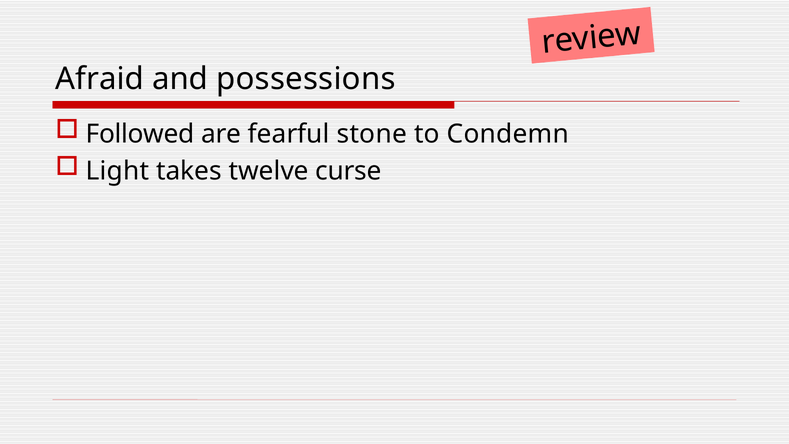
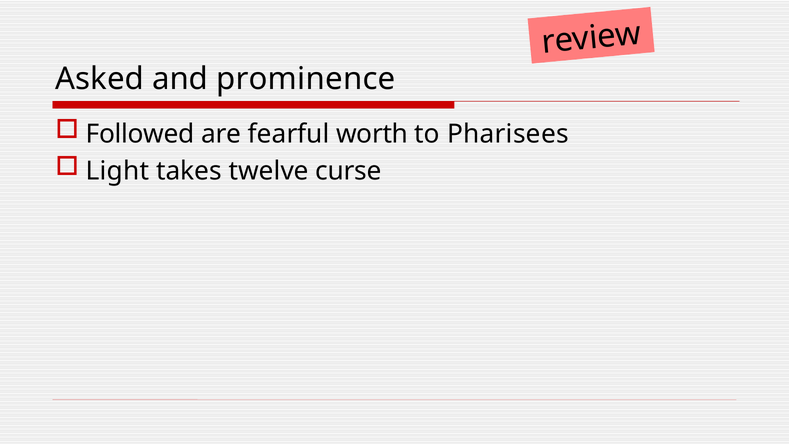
Afraid: Afraid -> Asked
possessions: possessions -> prominence
stone: stone -> worth
Condemn: Condemn -> Pharisees
